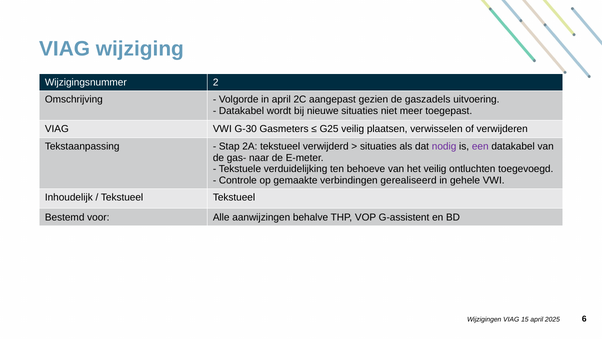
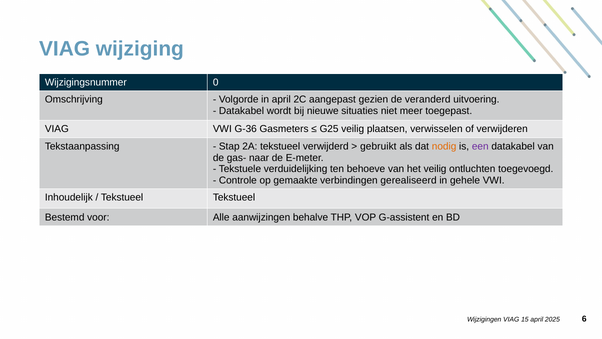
2: 2 -> 0
gaszadels: gaszadels -> veranderd
G-30: G-30 -> G-36
situaties at (378, 146): situaties -> gebruikt
nodig colour: purple -> orange
